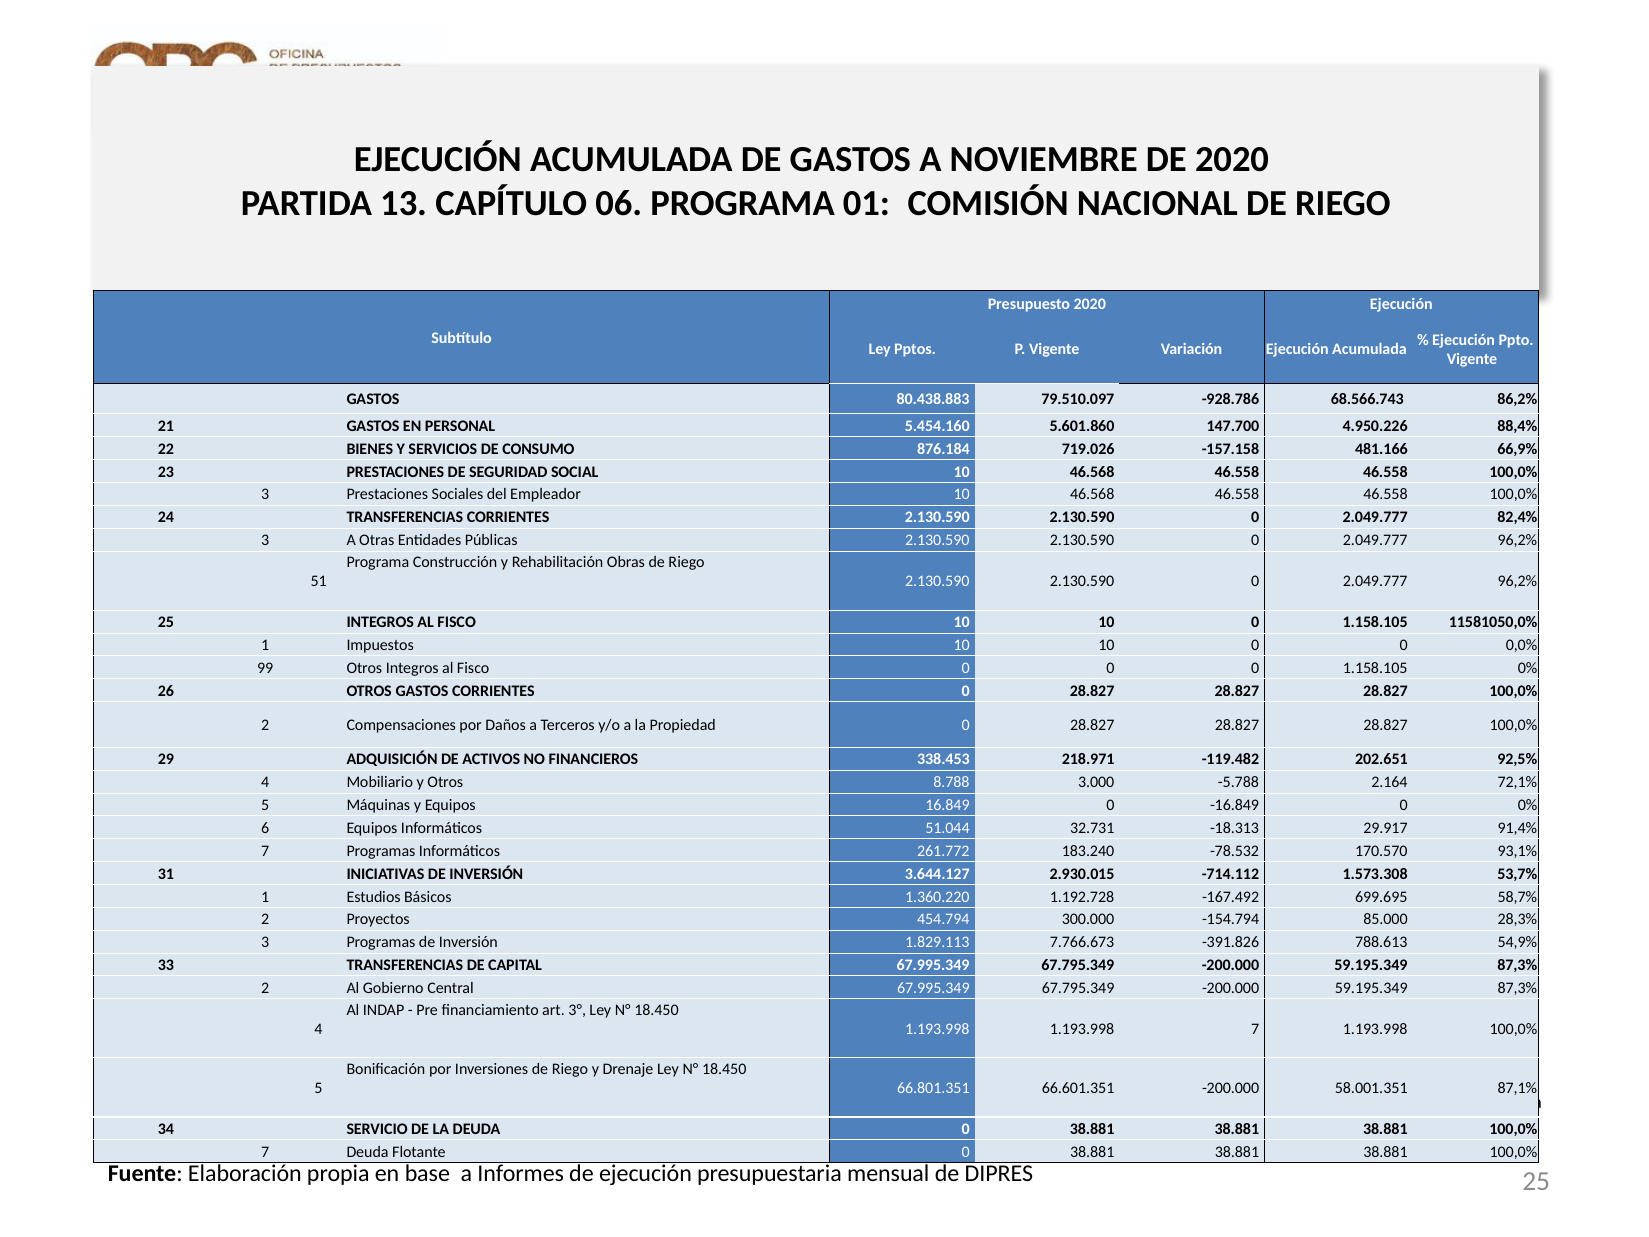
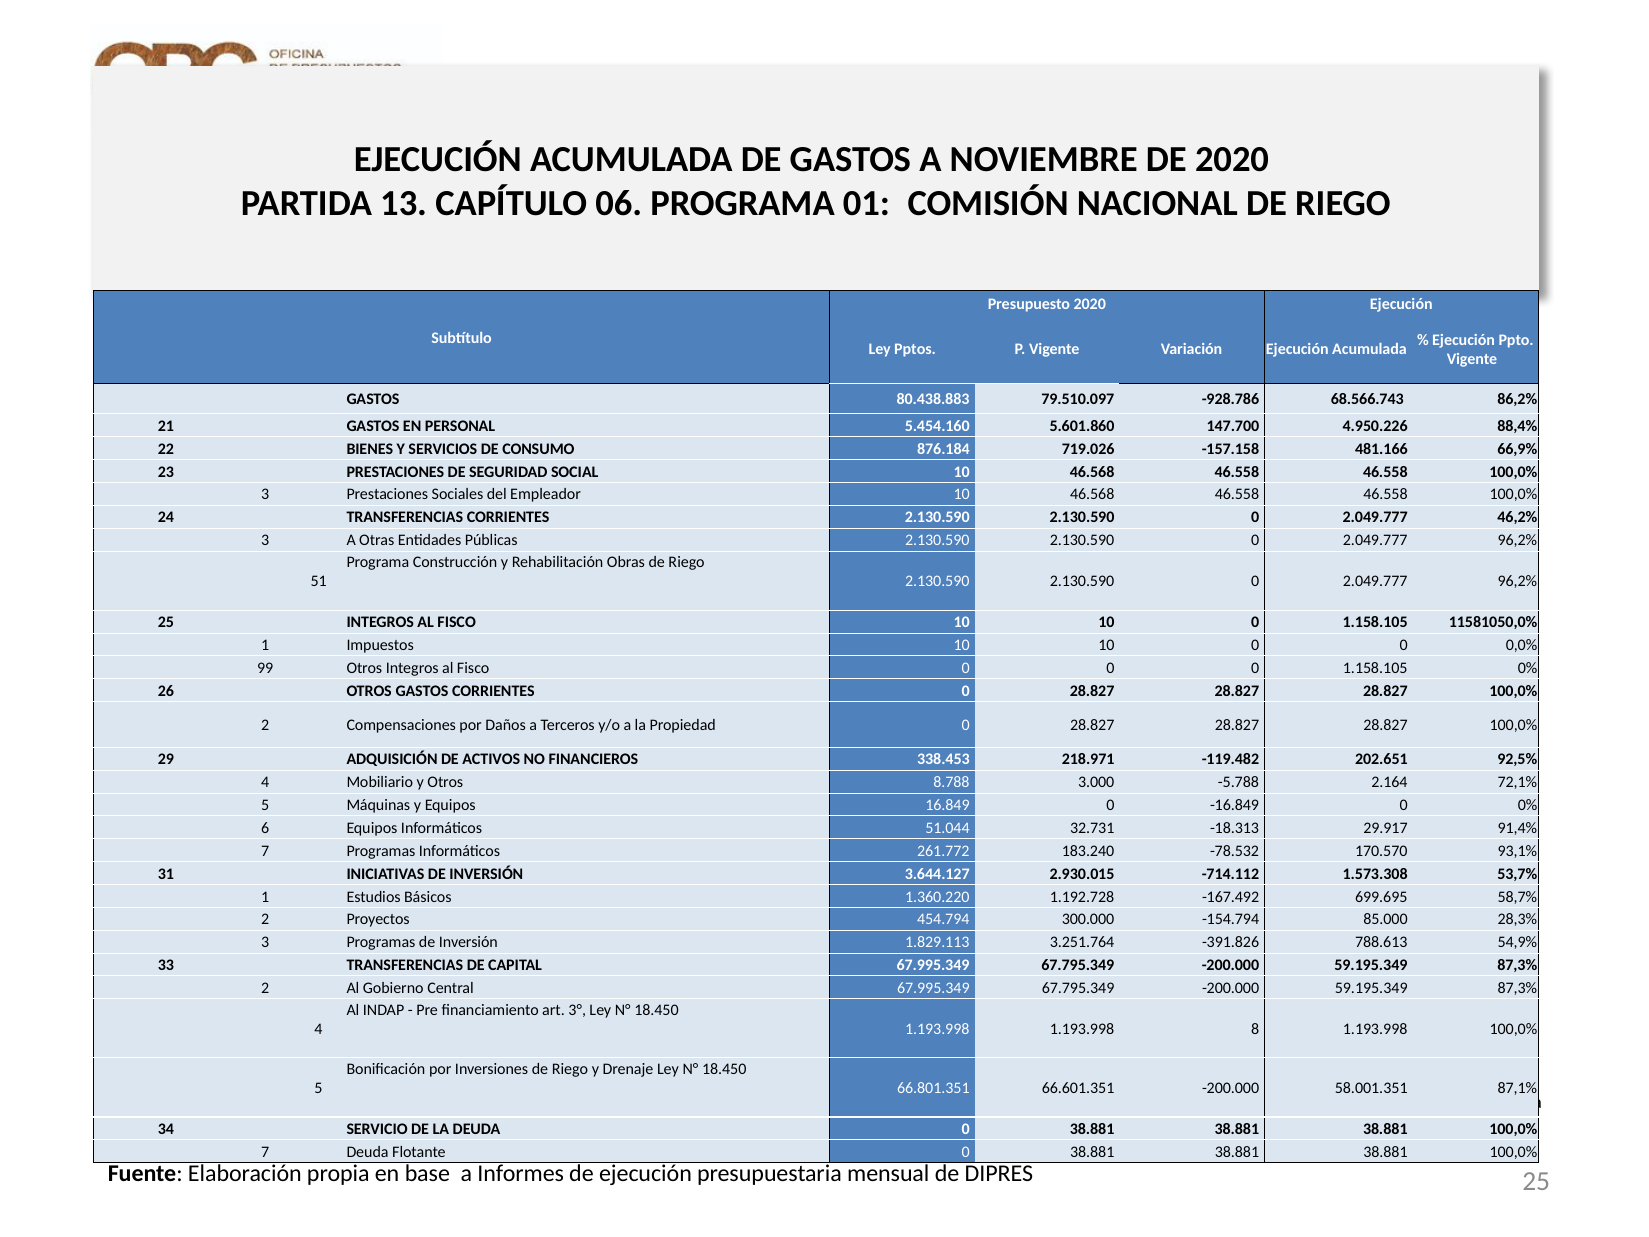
82,4%: 82,4% -> 46,2%
7.766.673: 7.766.673 -> 3.251.764
1.193.998 7: 7 -> 8
